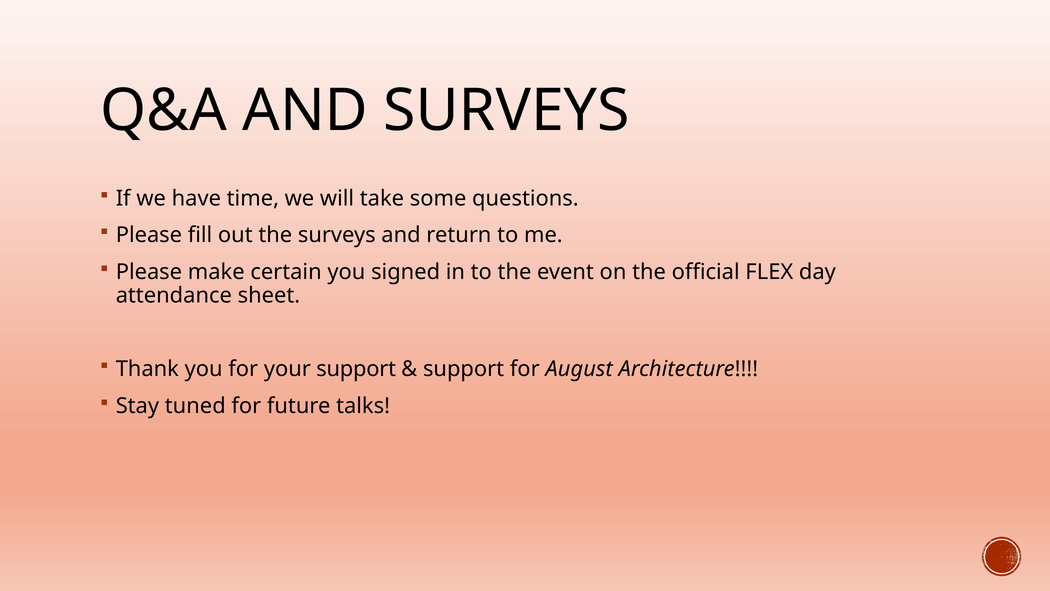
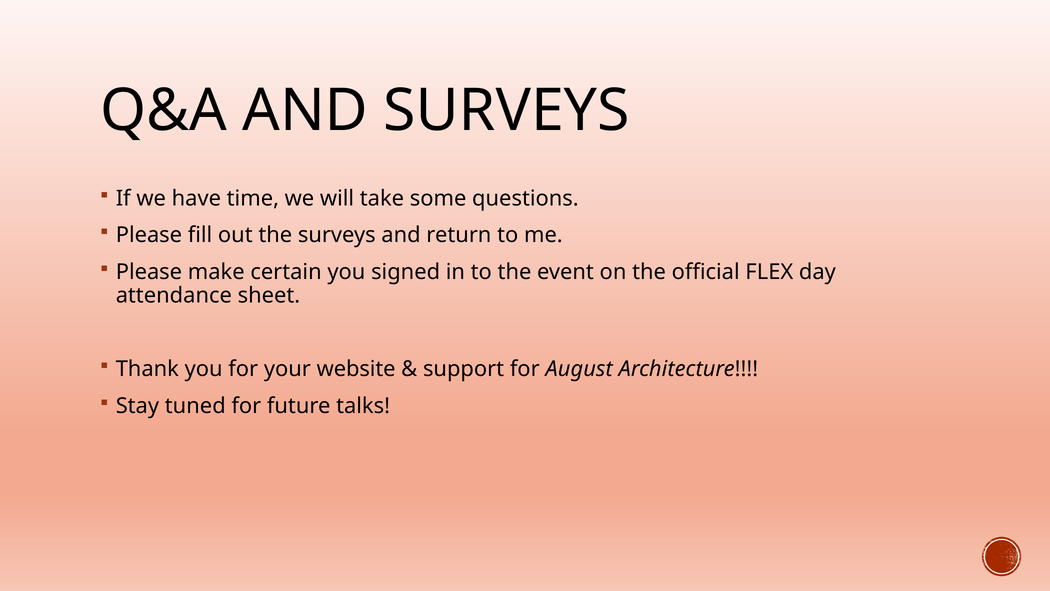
your support: support -> website
